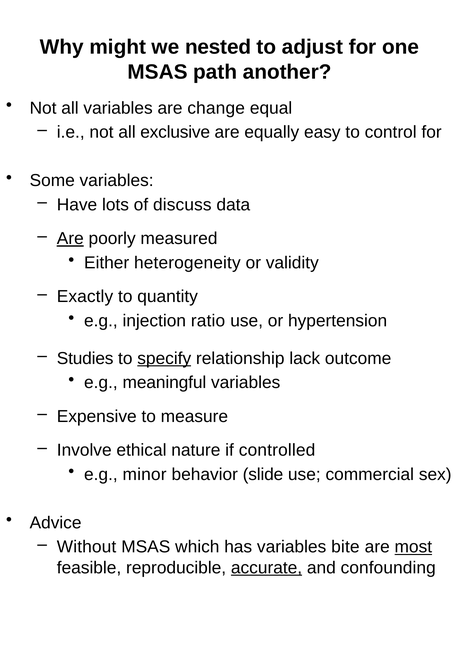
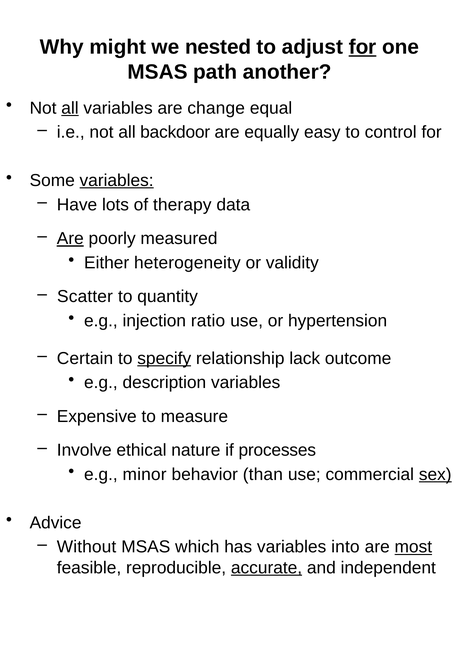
for at (363, 47) underline: none -> present
all at (70, 108) underline: none -> present
exclusive: exclusive -> backdoor
variables at (117, 181) underline: none -> present
discuss: discuss -> therapy
Exactly: Exactly -> Scatter
Studies: Studies -> Certain
meaningful: meaningful -> description
controlled: controlled -> processes
slide: slide -> than
sex underline: none -> present
bite: bite -> into
confounding: confounding -> independent
